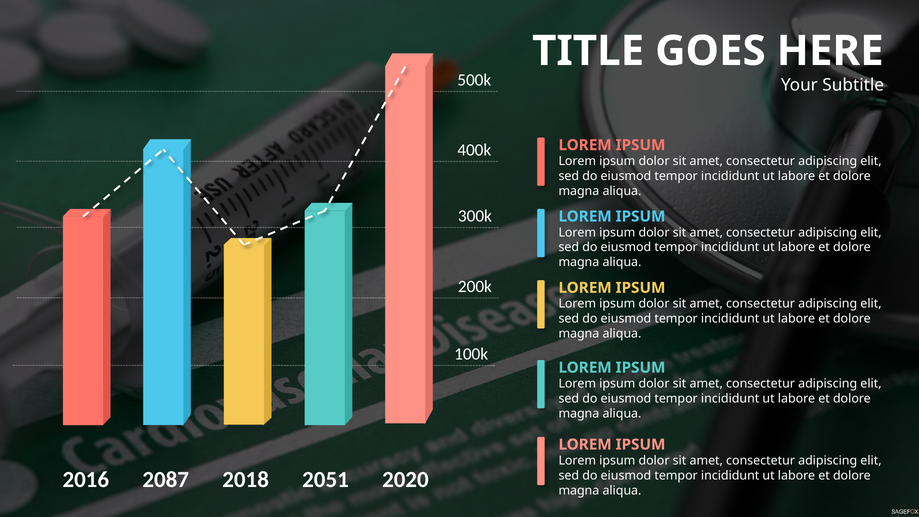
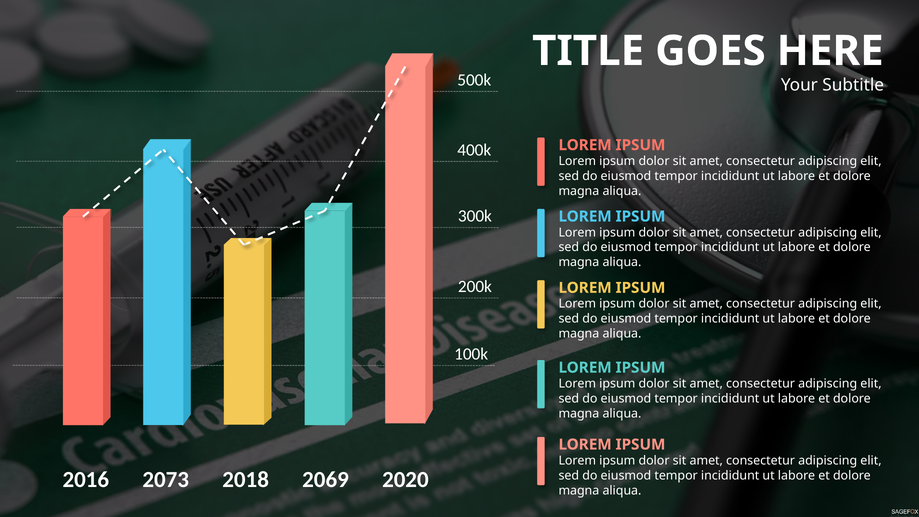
2087: 2087 -> 2073
2051: 2051 -> 2069
